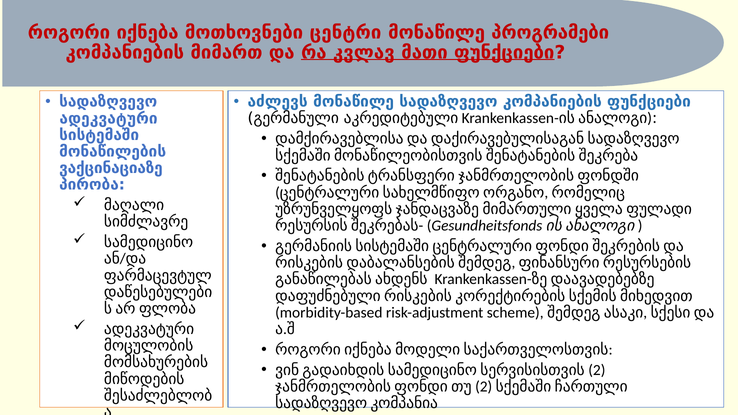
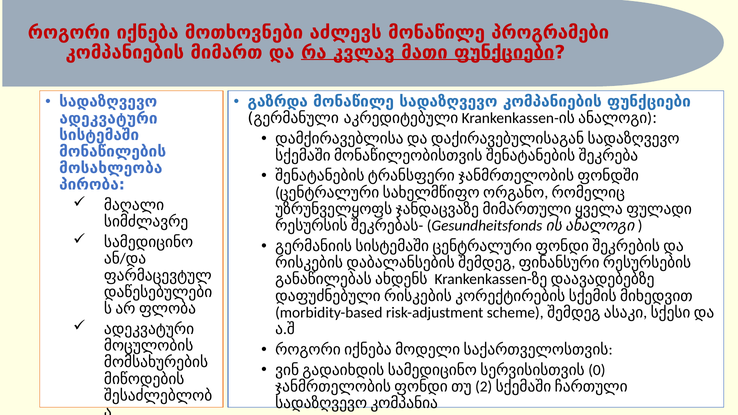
ცენტრი: ცენტრი -> აძლევს
აძლევს: აძლევს -> გაზრდა
ვაქცინაციაზე: ვაქცინაციაზე -> მოსახლეობა
2 at (597, 370): 2 -> 0
